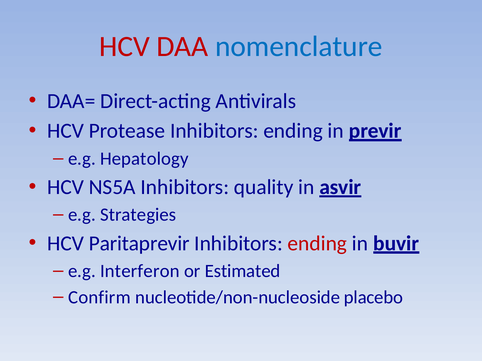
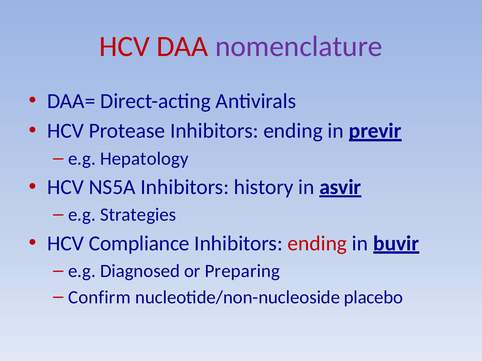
nomenclature colour: blue -> purple
quality: quality -> history
Paritaprevir: Paritaprevir -> Compliance
Interferon: Interferon -> Diagnosed
Estimated: Estimated -> Preparing
